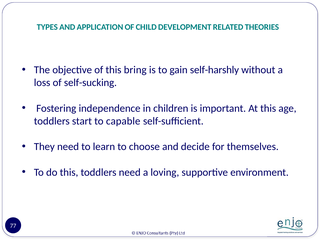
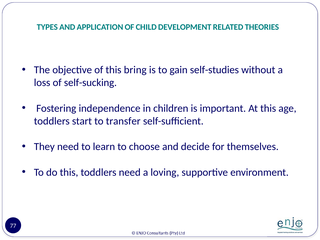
self-harshly: self-harshly -> self-studies
capable: capable -> transfer
